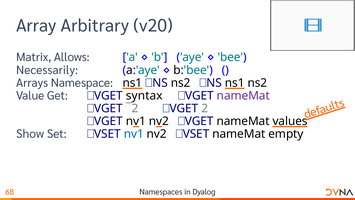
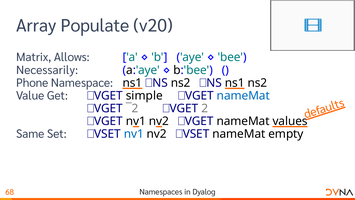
Arbitrary: Arbitrary -> Populate
Arrays: Arrays -> Phone
syntax: syntax -> simple
nameMat at (243, 96) colour: purple -> blue
Show: Show -> Same
